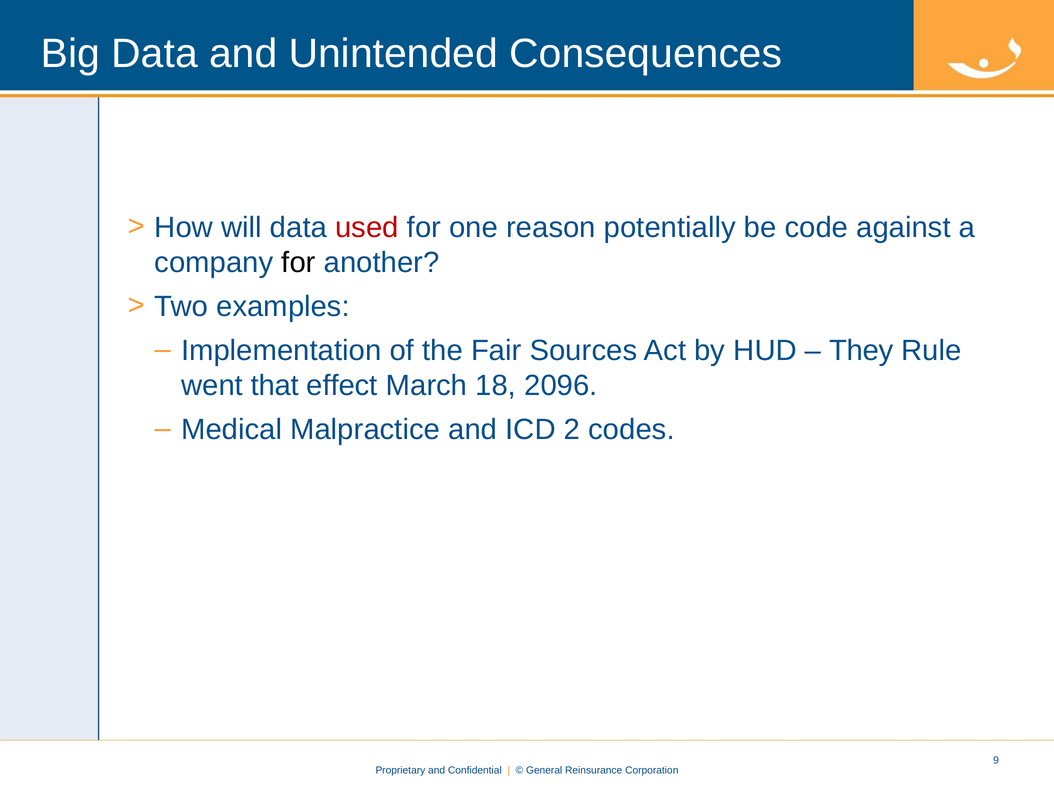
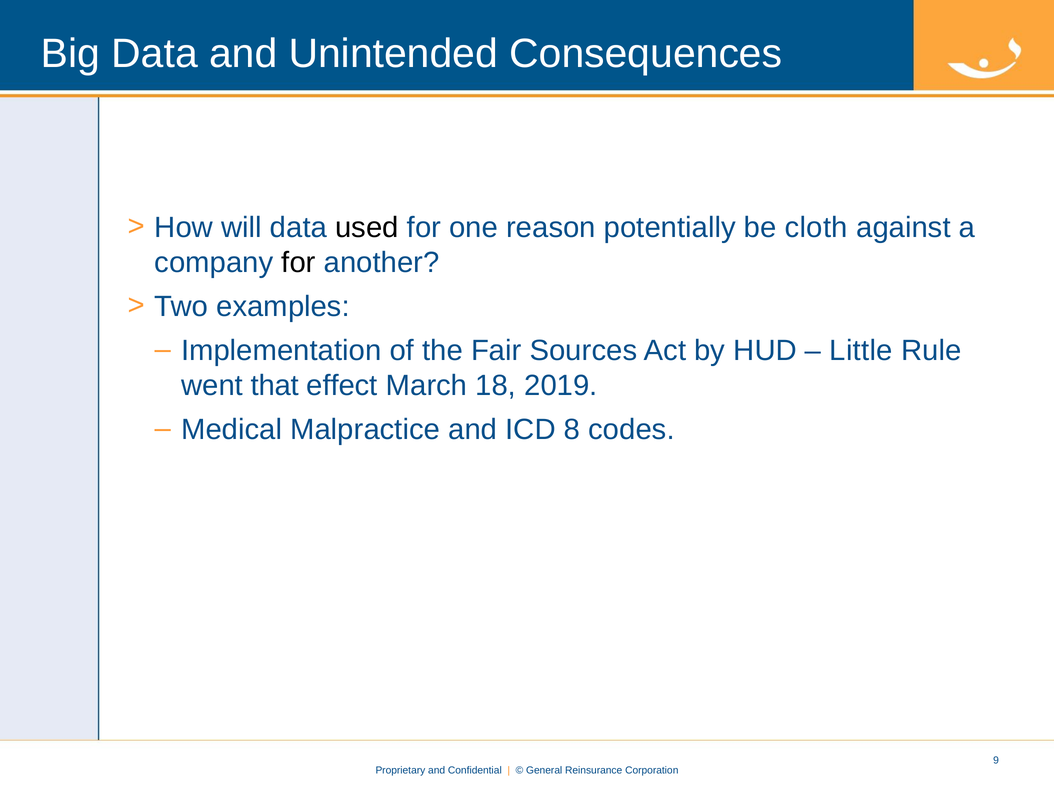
used colour: red -> black
code: code -> cloth
They: They -> Little
2096: 2096 -> 2019
2: 2 -> 8
